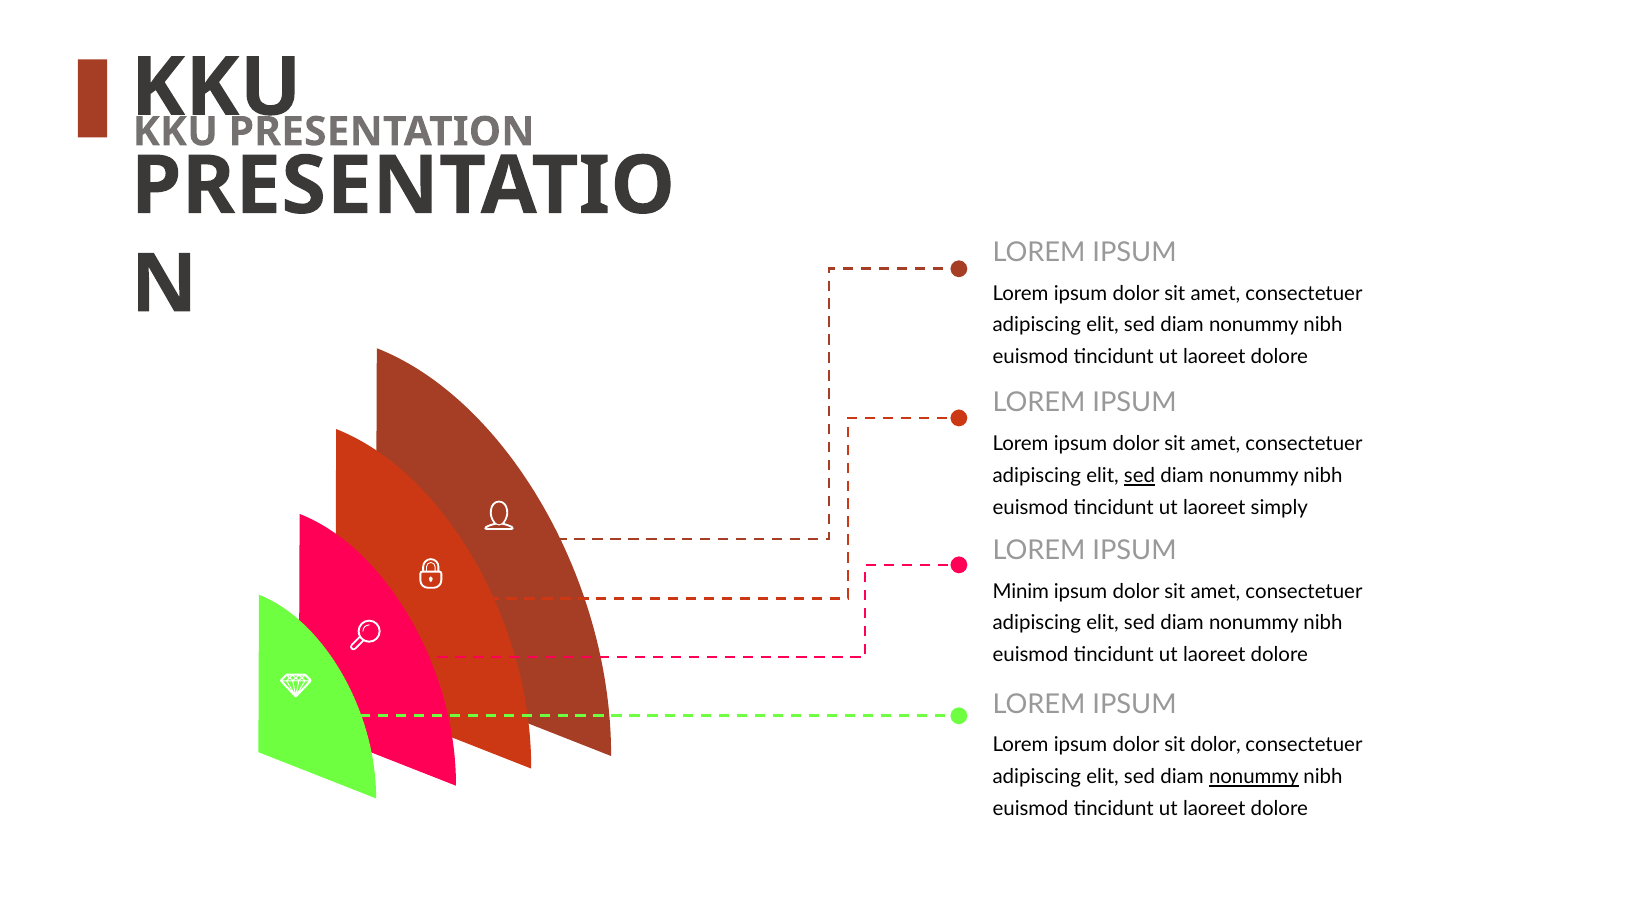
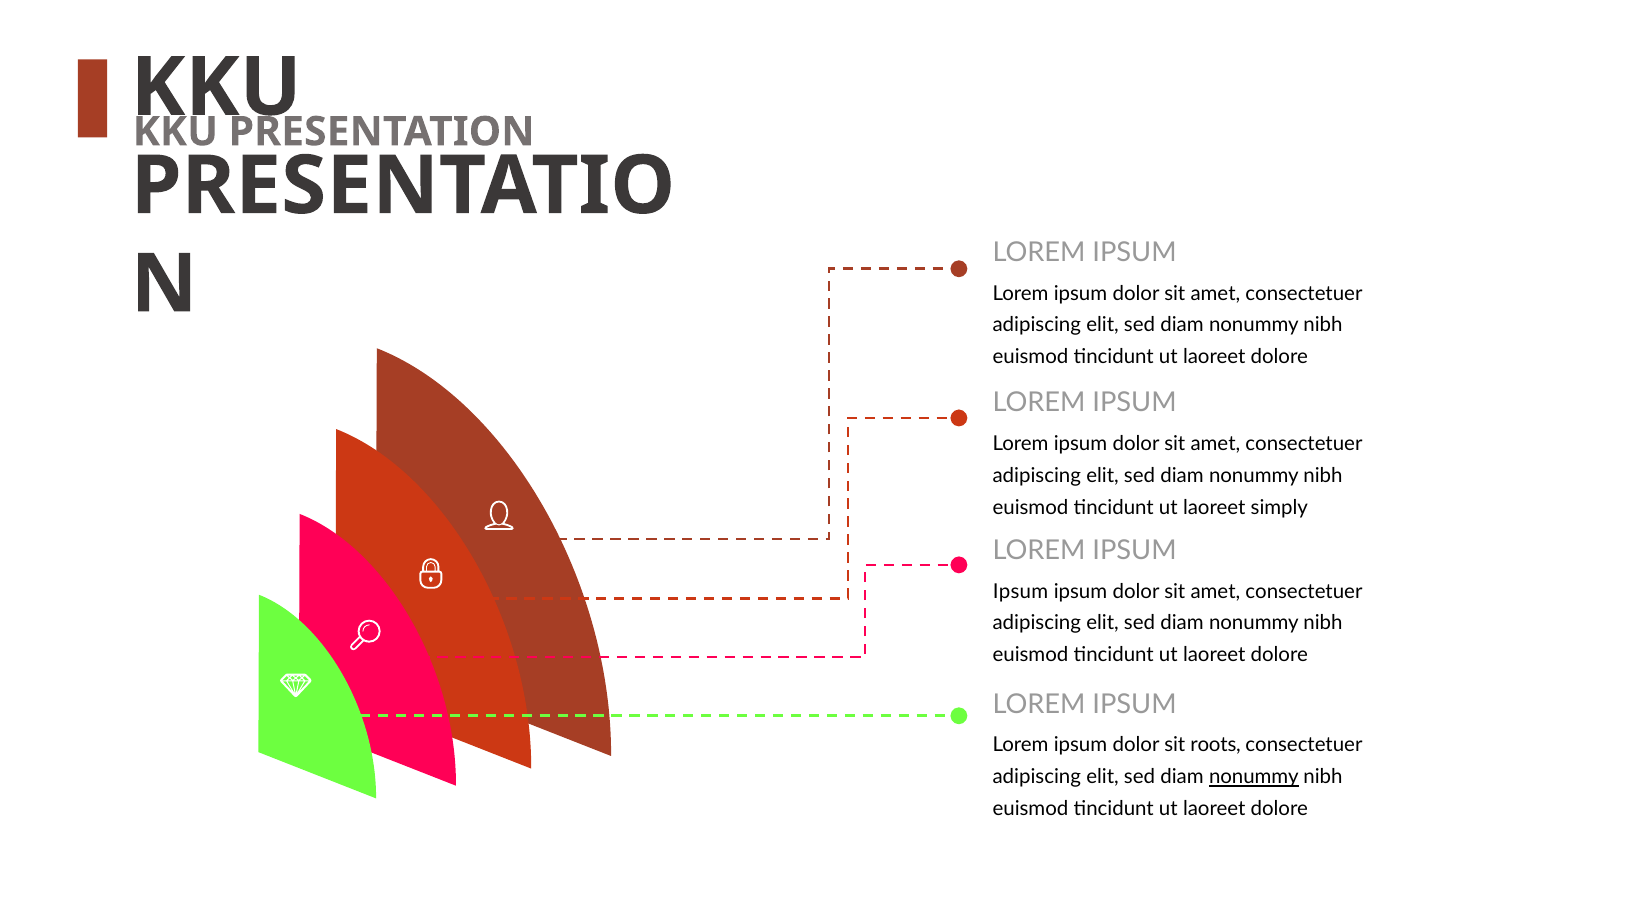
sed at (1139, 476) underline: present -> none
Minim at (1021, 591): Minim -> Ipsum
sit dolor: dolor -> roots
